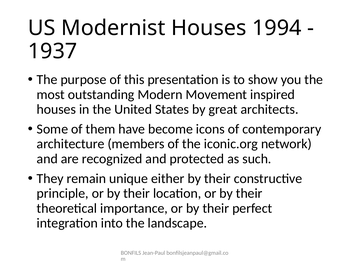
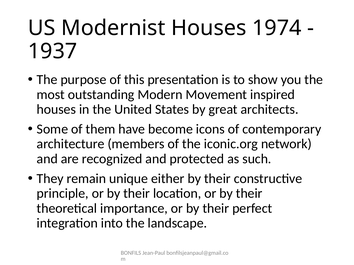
1994: 1994 -> 1974
